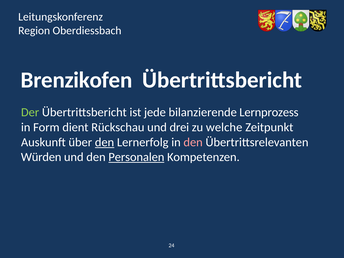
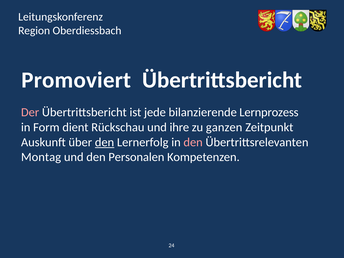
Brenzikofen: Brenzikofen -> Promoviert
Der colour: light green -> pink
drei: drei -> ihre
welche: welche -> ganzen
Würden: Würden -> Montag
Personalen underline: present -> none
